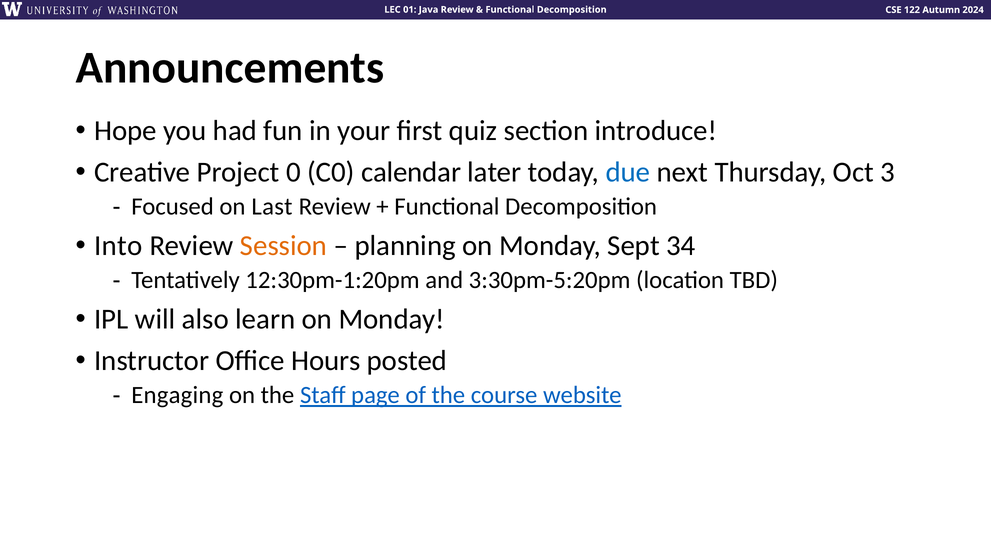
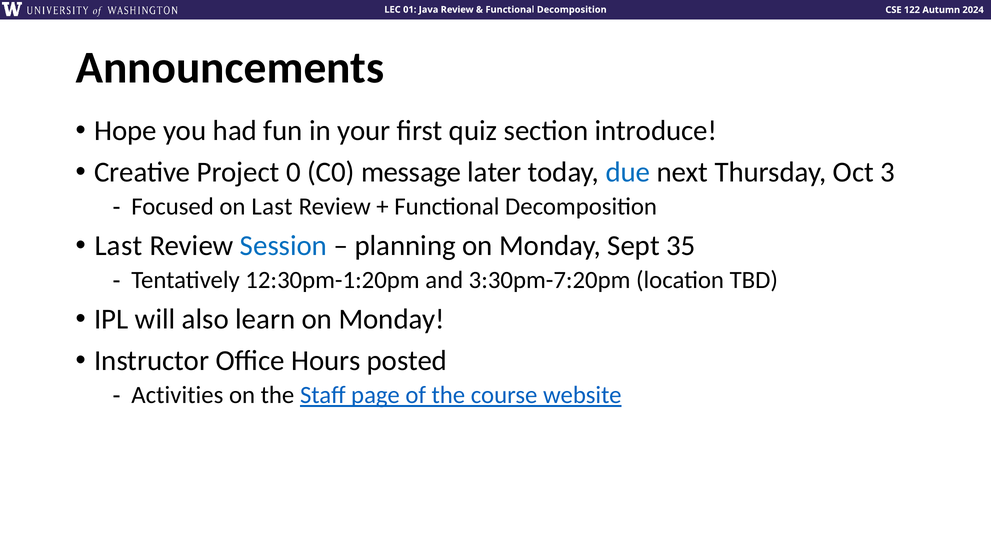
calendar: calendar -> message
Into at (118, 245): Into -> Last
Session colour: orange -> blue
34: 34 -> 35
3:30pm-5:20pm: 3:30pm-5:20pm -> 3:30pm-7:20pm
Engaging: Engaging -> Activities
